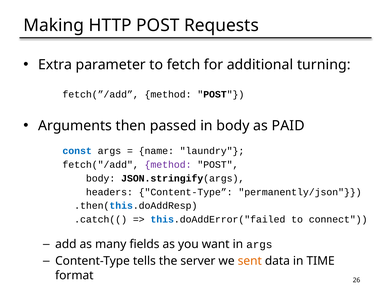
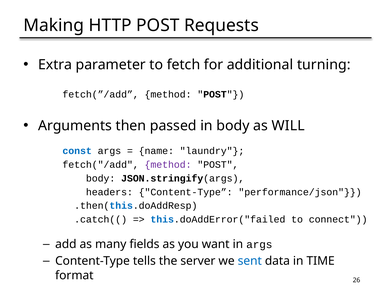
PAID: PAID -> WILL
permanently/json: permanently/json -> performance/json
sent colour: orange -> blue
